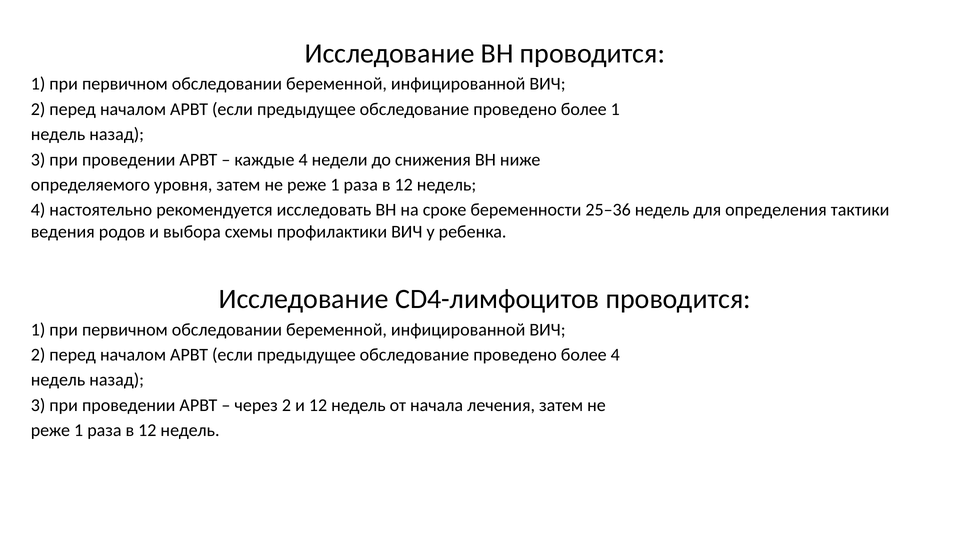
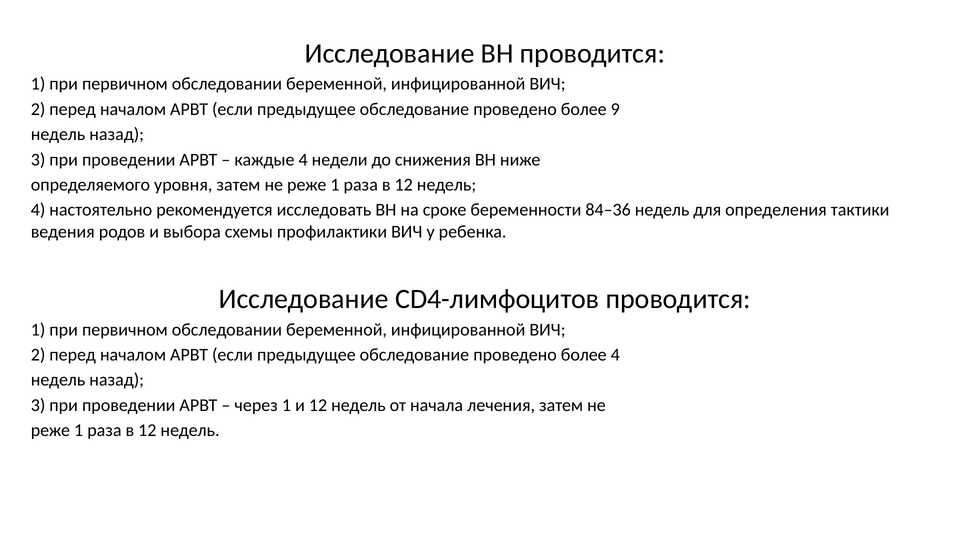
более 1: 1 -> 9
25–36: 25–36 -> 84–36
через 2: 2 -> 1
